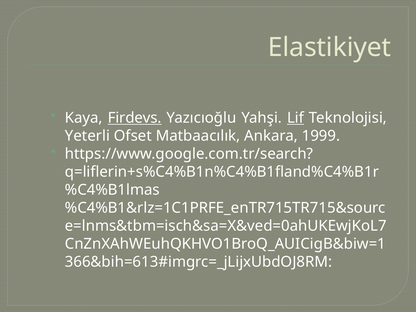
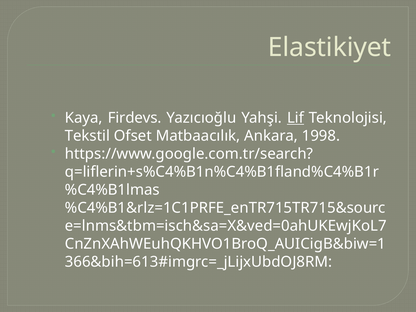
Firdevs underline: present -> none
Yeterli: Yeterli -> Tekstil
1999: 1999 -> 1998
